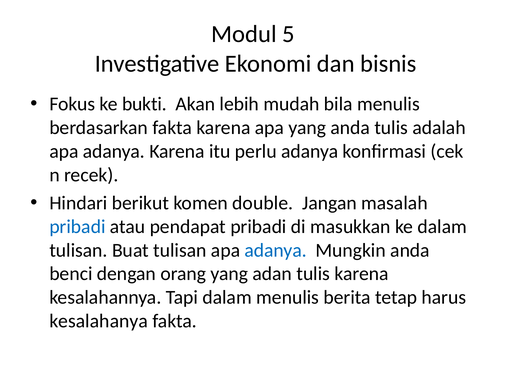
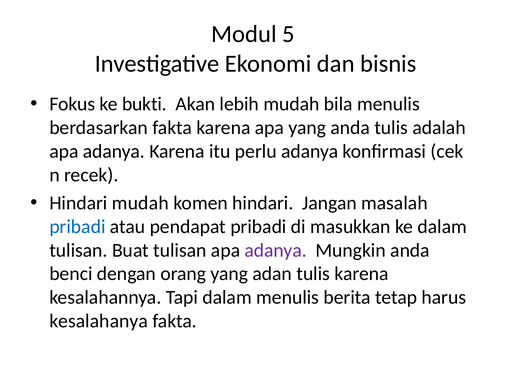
Hindari berikut: berikut -> mudah
komen double: double -> hindari
adanya at (276, 251) colour: blue -> purple
